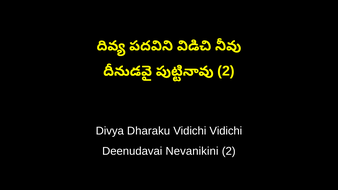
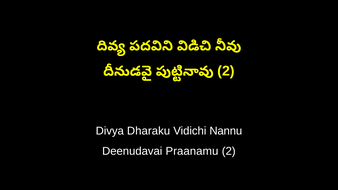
Vidichi Vidichi: Vidichi -> Nannu
Nevanikini: Nevanikini -> Praanamu
